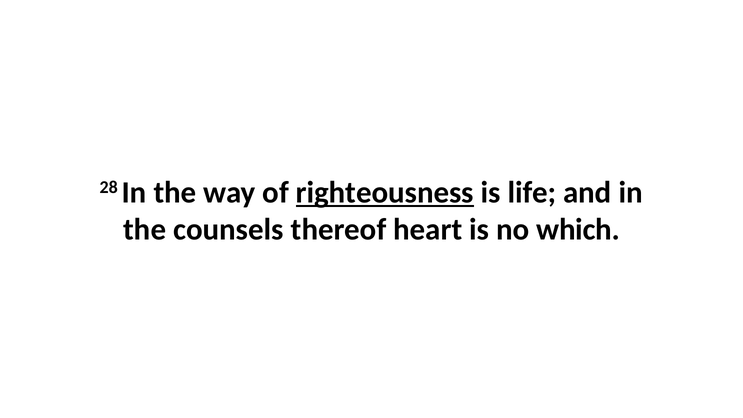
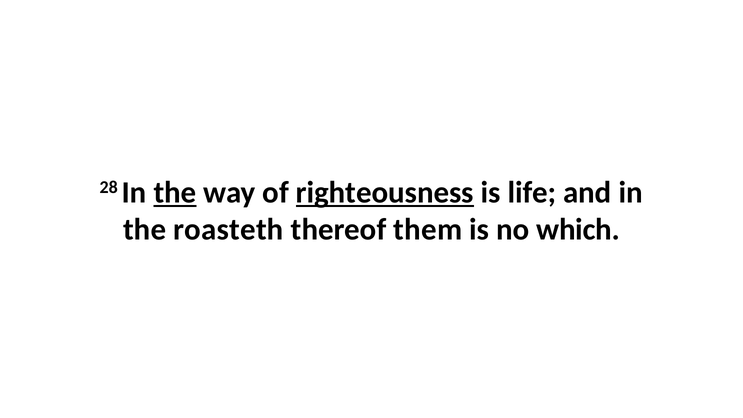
the at (175, 193) underline: none -> present
counsels: counsels -> roasteth
heart: heart -> them
